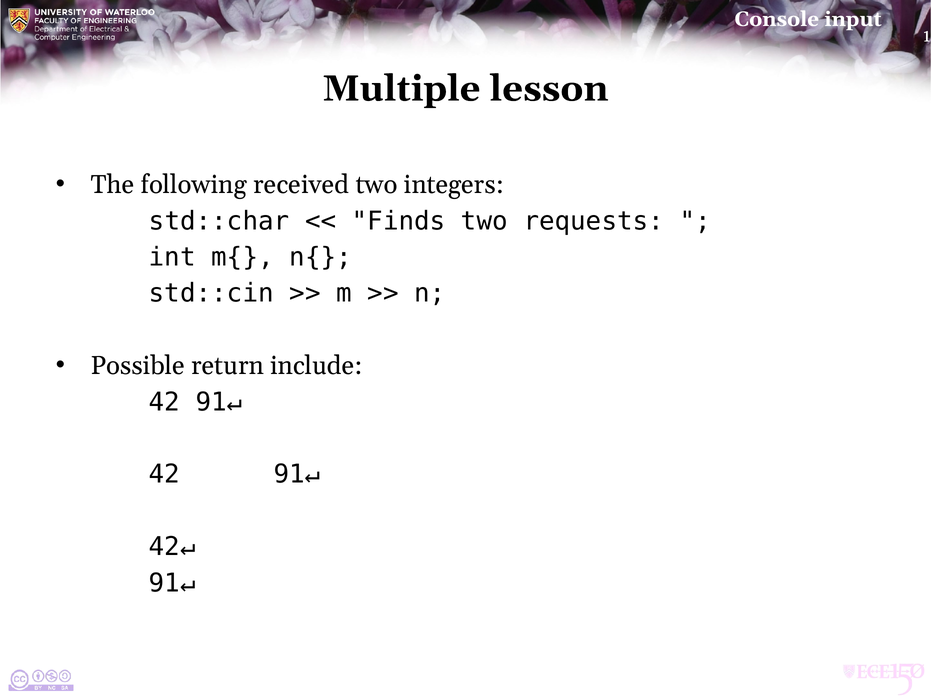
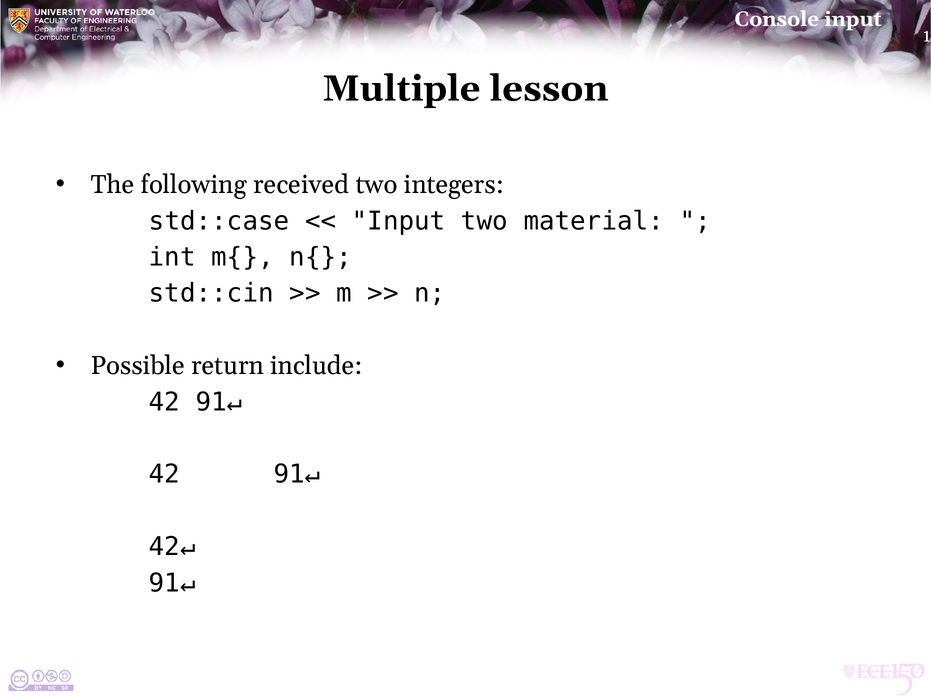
std::char: std::char -> std::case
Finds at (399, 221): Finds -> Input
requests: requests -> material
